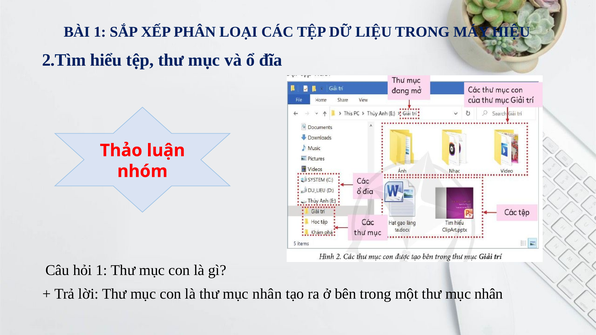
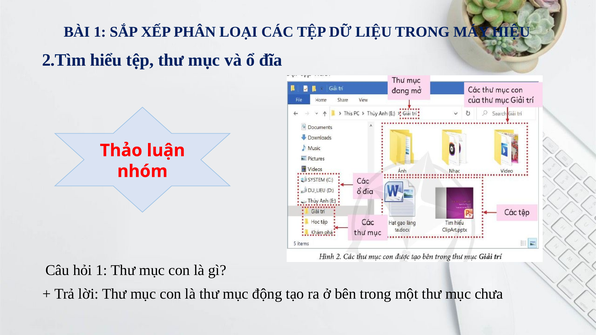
là thư mục nhân: nhân -> động
một thư mục nhân: nhân -> chưa
